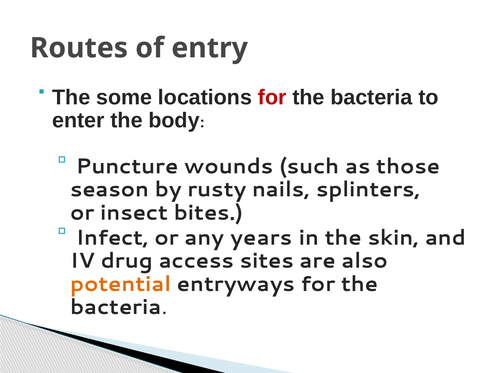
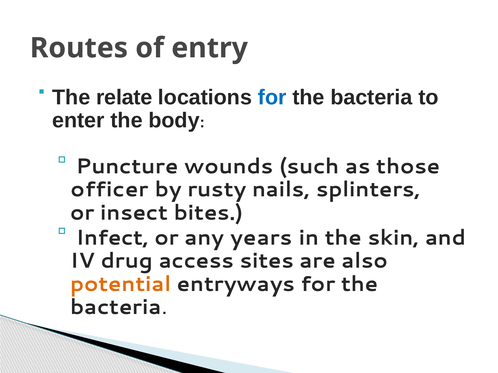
some: some -> relate
for at (272, 98) colour: red -> blue
season: season -> officer
